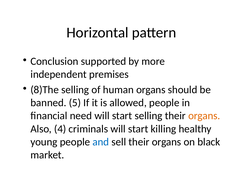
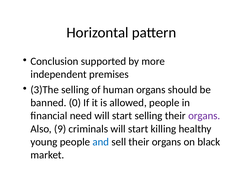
8)The: 8)The -> 3)The
5: 5 -> 0
organs at (204, 115) colour: orange -> purple
4: 4 -> 9
